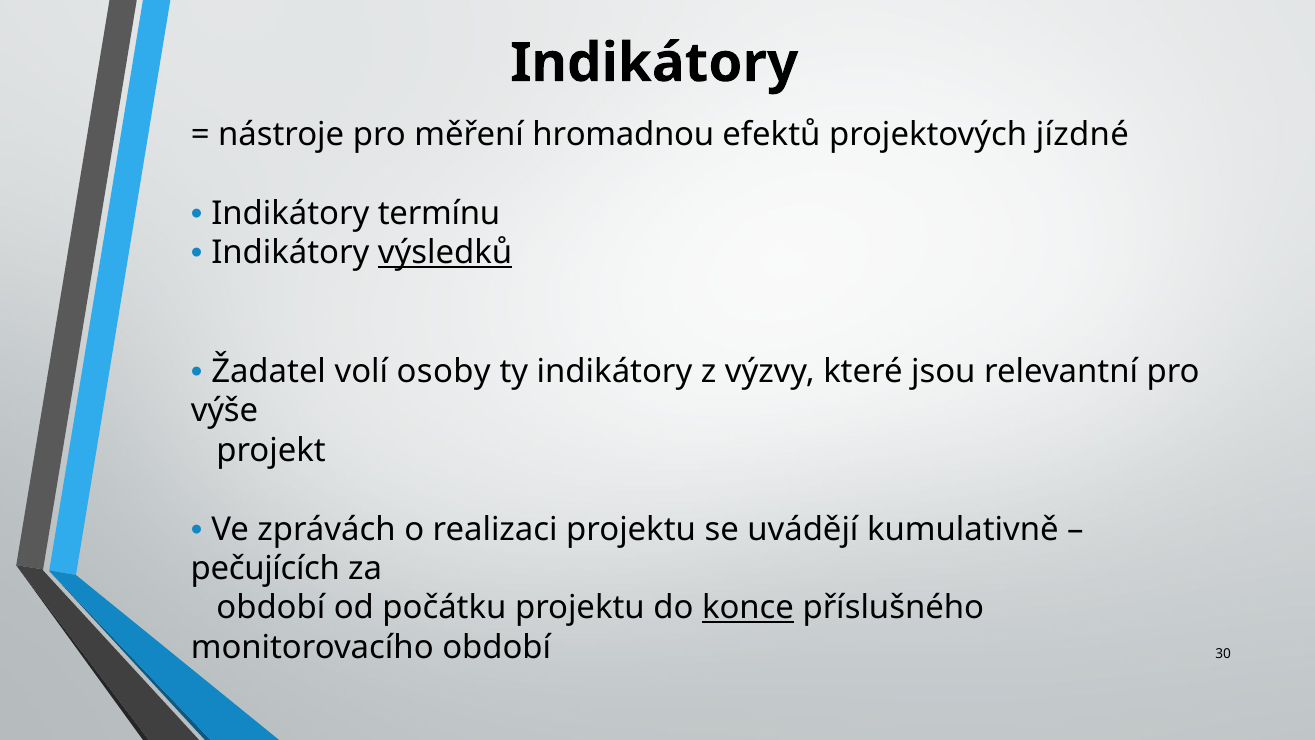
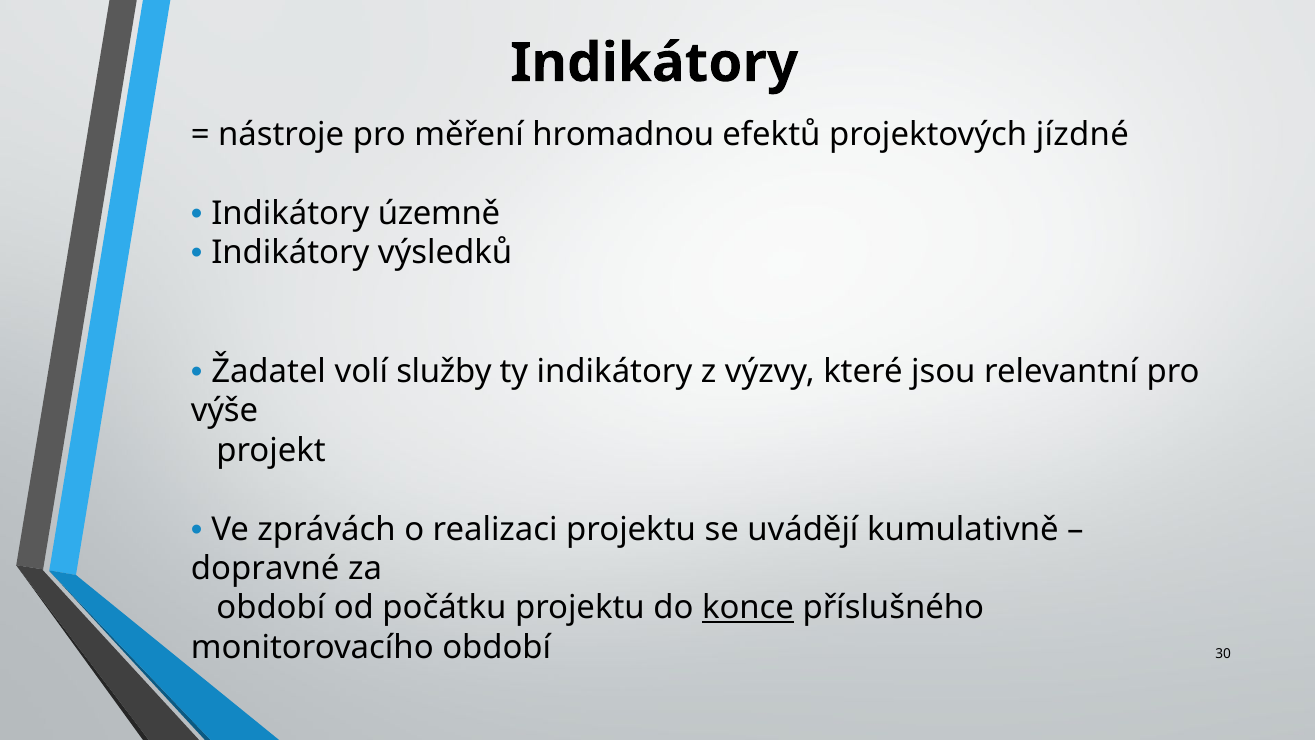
termínu: termínu -> územně
výsledků underline: present -> none
osoby: osoby -> služby
pečujících: pečujících -> dopravné
